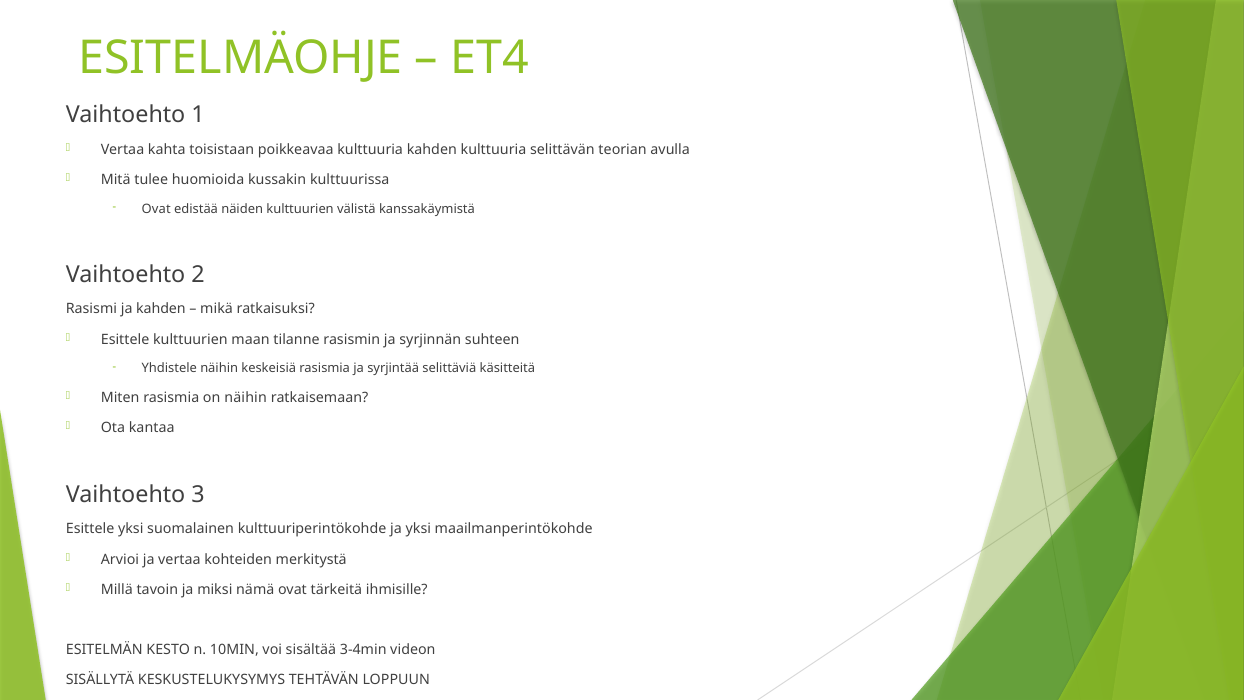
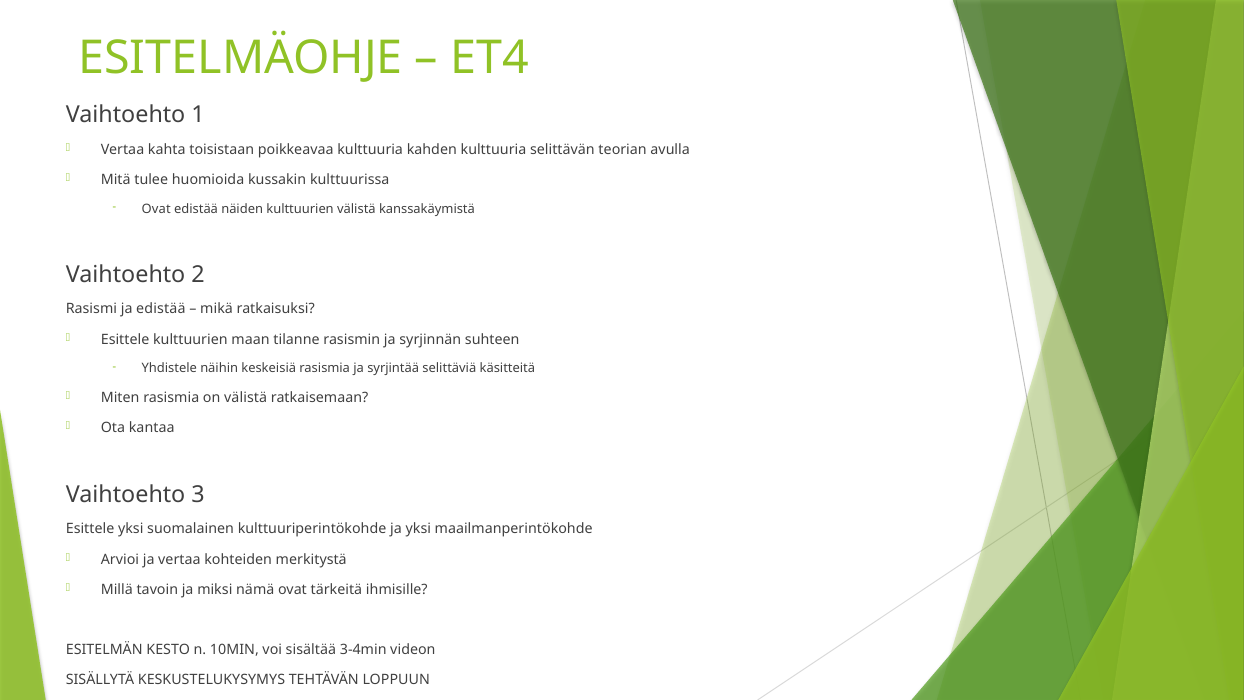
ja kahden: kahden -> edistää
on näihin: näihin -> välistä
